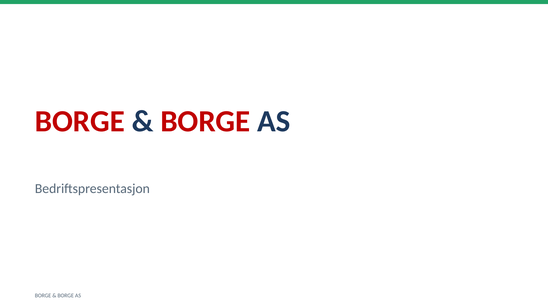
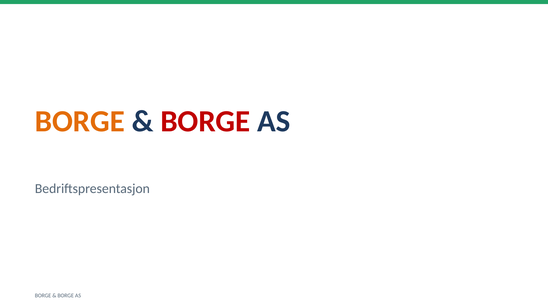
BORGE at (80, 122) colour: red -> orange
